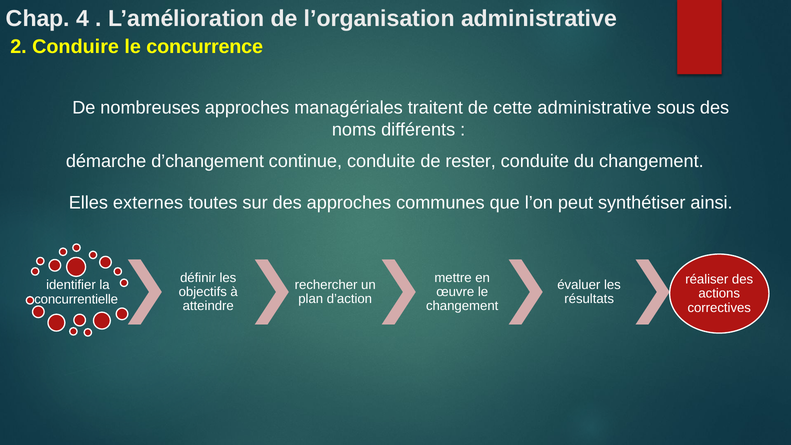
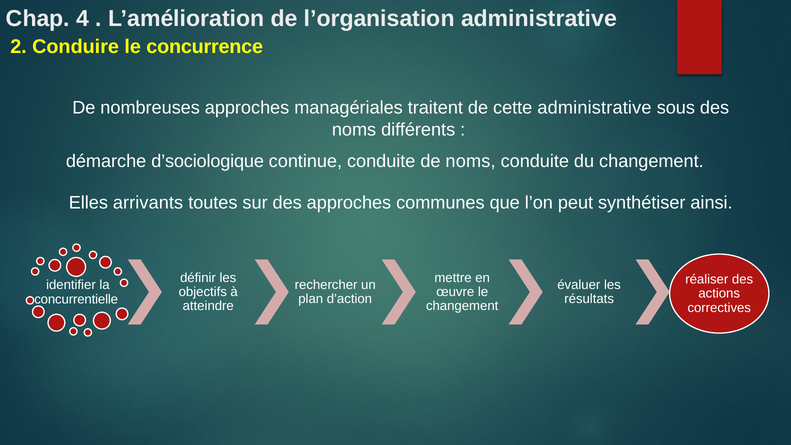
d’changement: d’changement -> d’sociologique
de rester: rester -> noms
externes: externes -> arrivants
